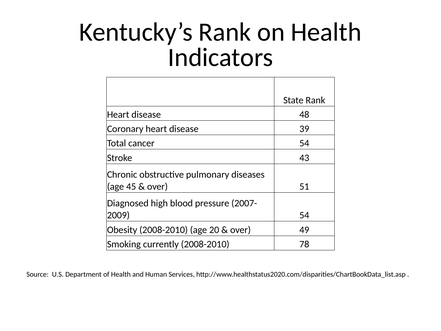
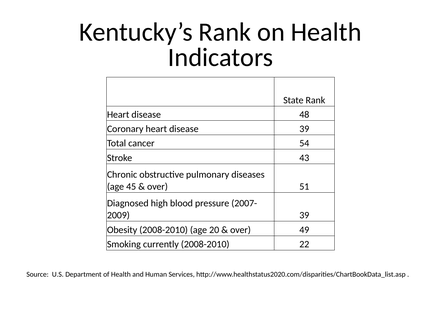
54 at (304, 215): 54 -> 39
78: 78 -> 22
